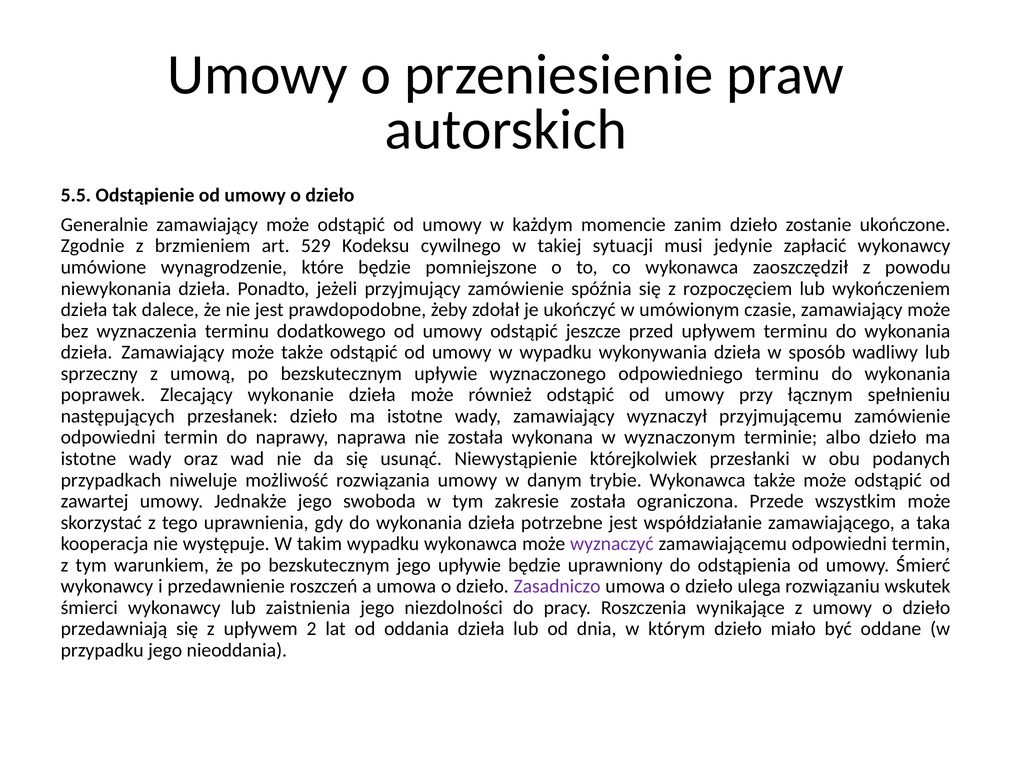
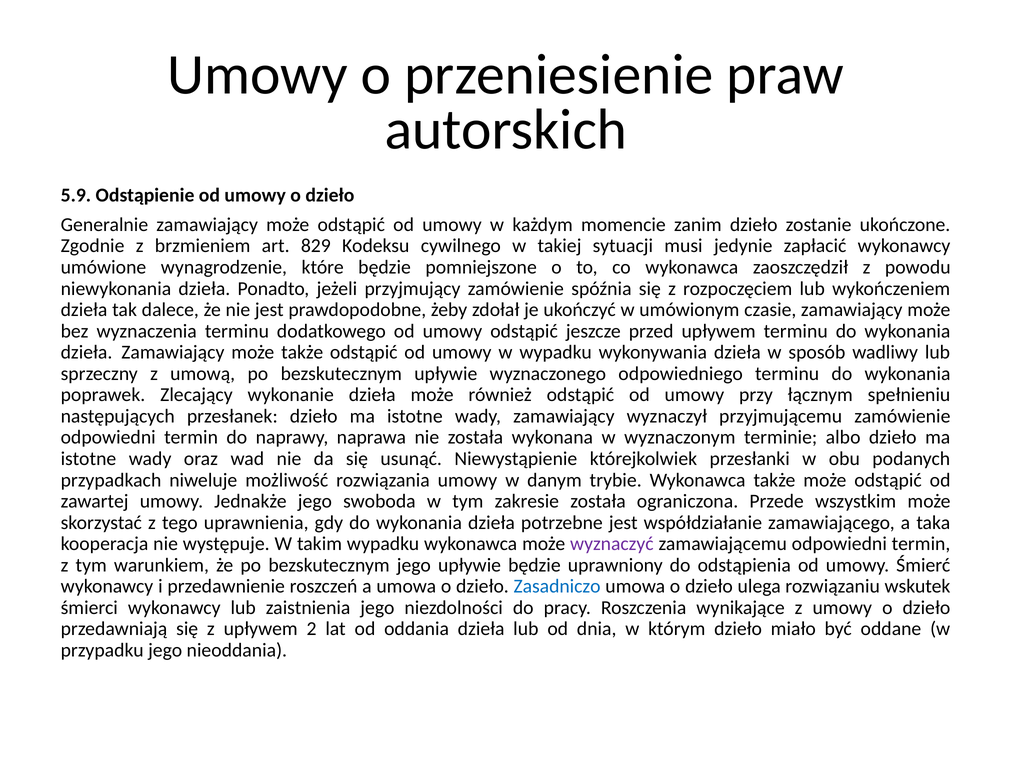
5.5: 5.5 -> 5.9
529: 529 -> 829
Zasadniczo colour: purple -> blue
